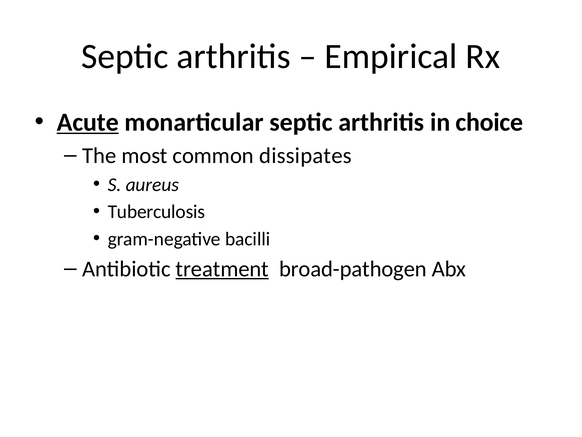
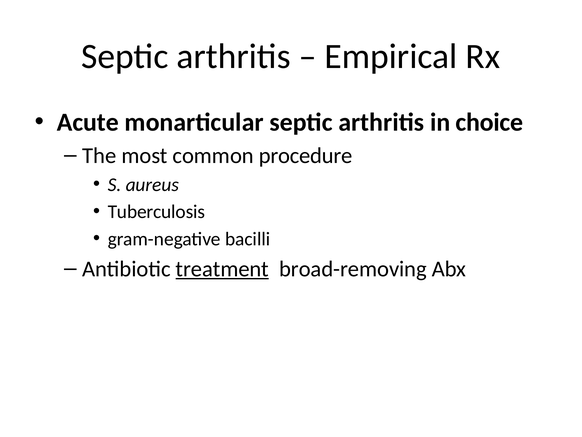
Acute underline: present -> none
dissipates: dissipates -> procedure
broad-pathogen: broad-pathogen -> broad-removing
